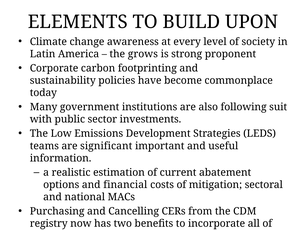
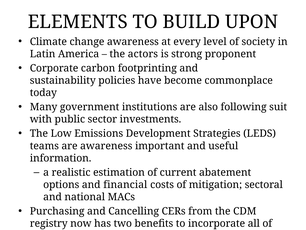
grows: grows -> actors
are significant: significant -> awareness
